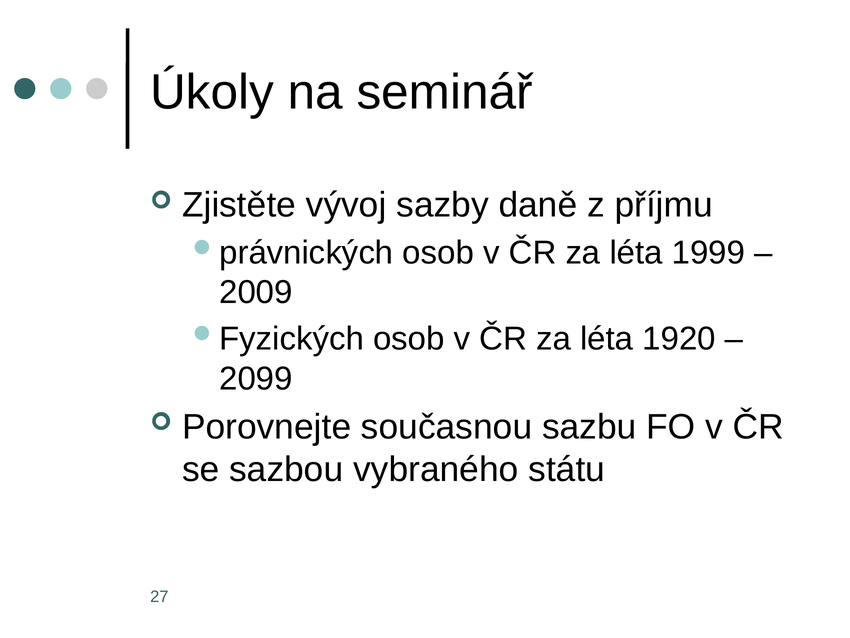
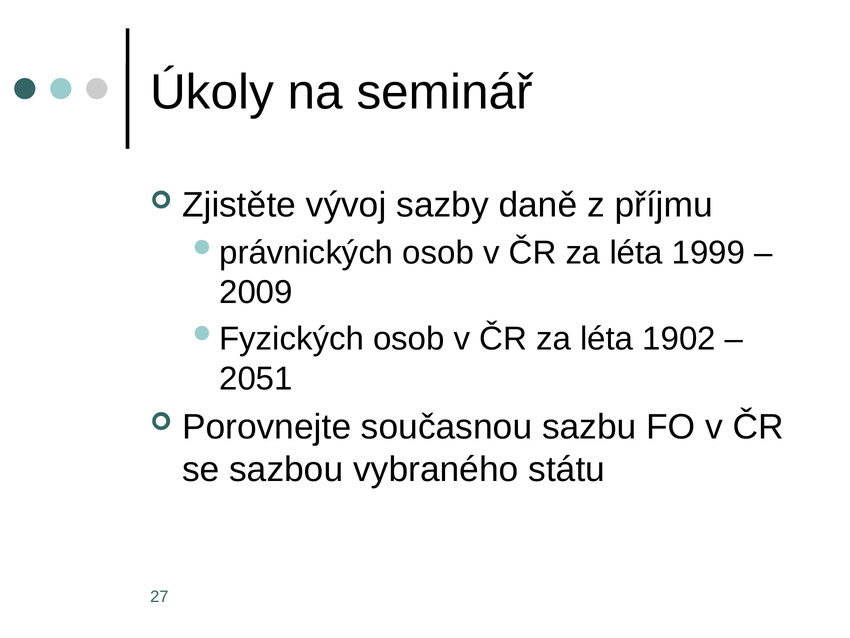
1920: 1920 -> 1902
2099: 2099 -> 2051
